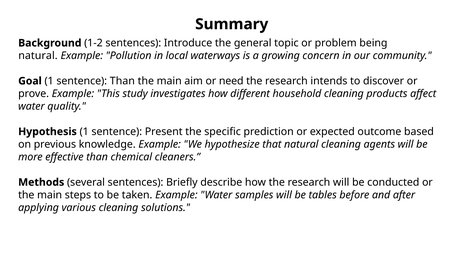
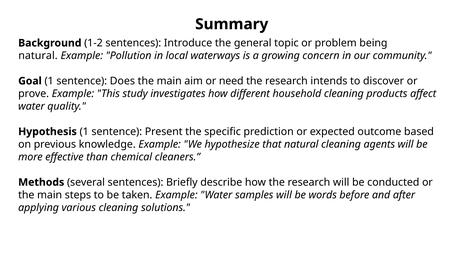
sentence Than: Than -> Does
tables: tables -> words
